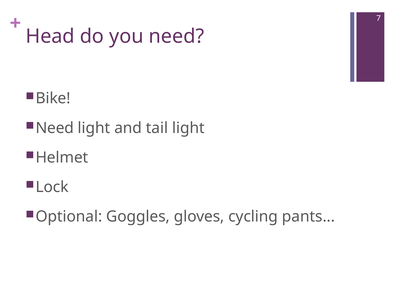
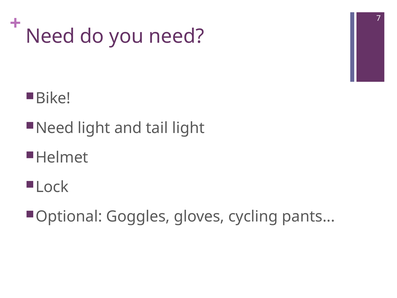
Head at (50, 36): Head -> Need
